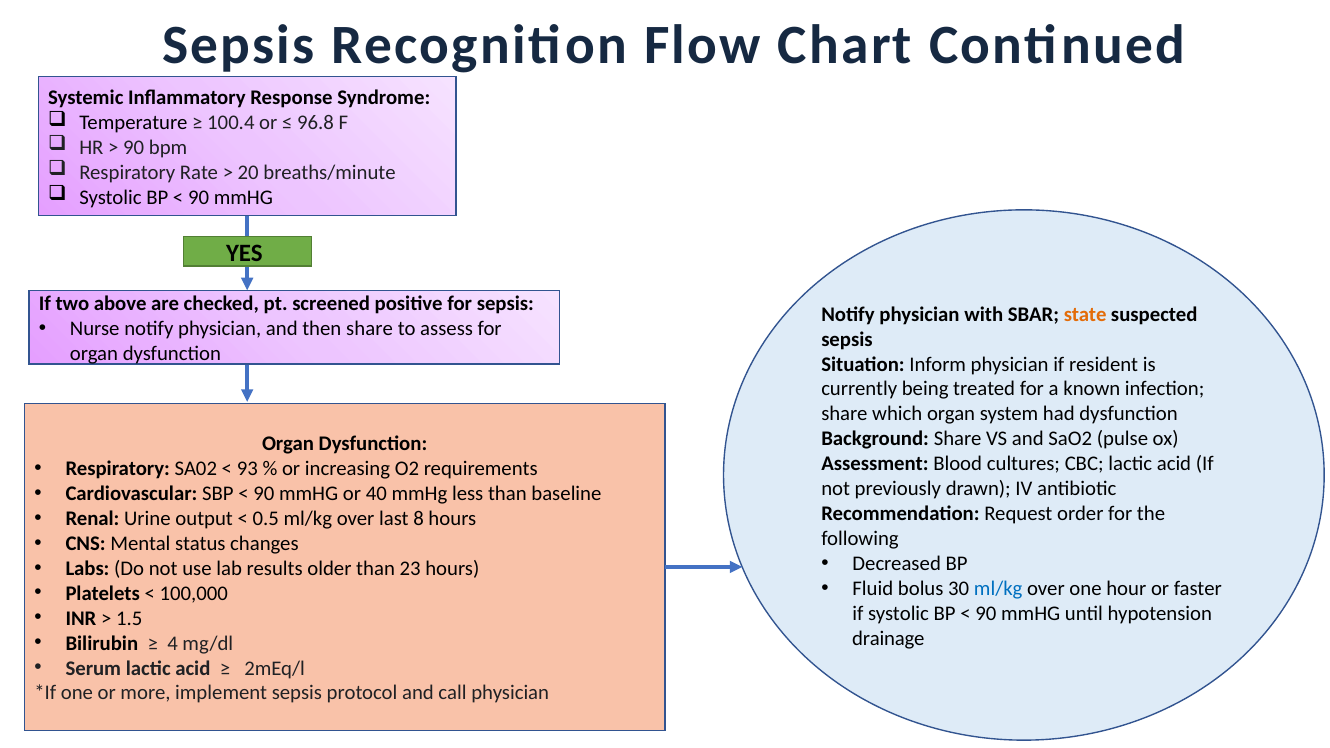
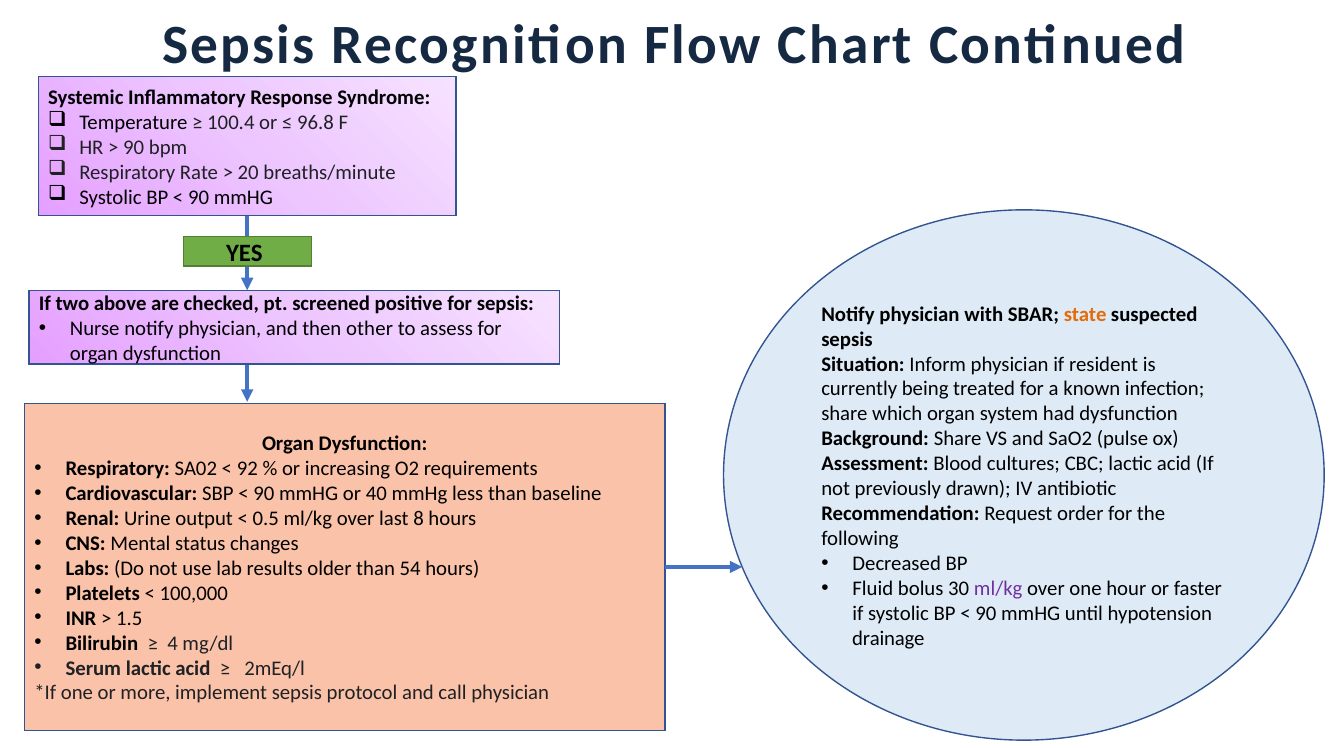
then share: share -> other
93: 93 -> 92
23: 23 -> 54
ml/kg at (998, 589) colour: blue -> purple
